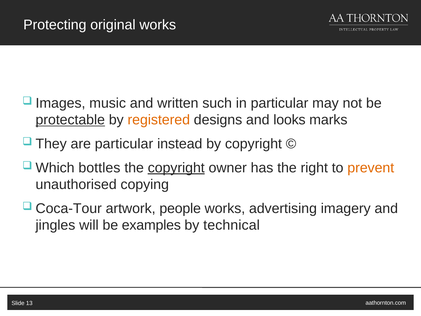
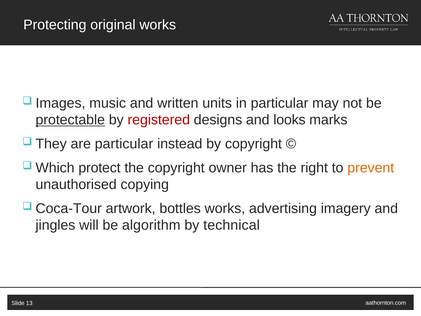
such: such -> units
registered colour: orange -> red
bottles: bottles -> protect
copyright at (176, 168) underline: present -> none
people: people -> bottles
examples: examples -> algorithm
